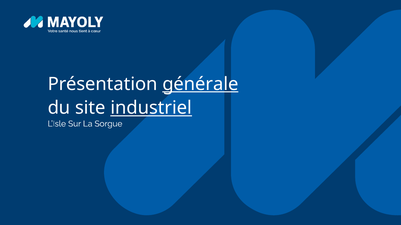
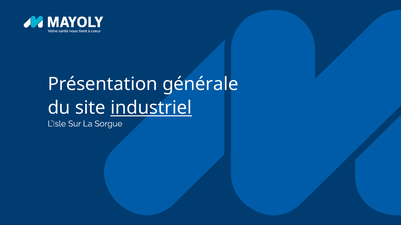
générale underline: present -> none
